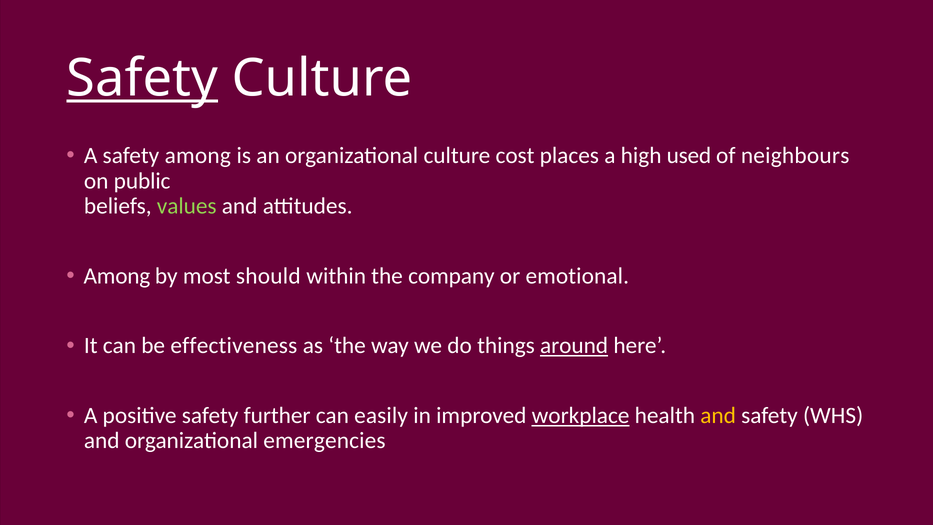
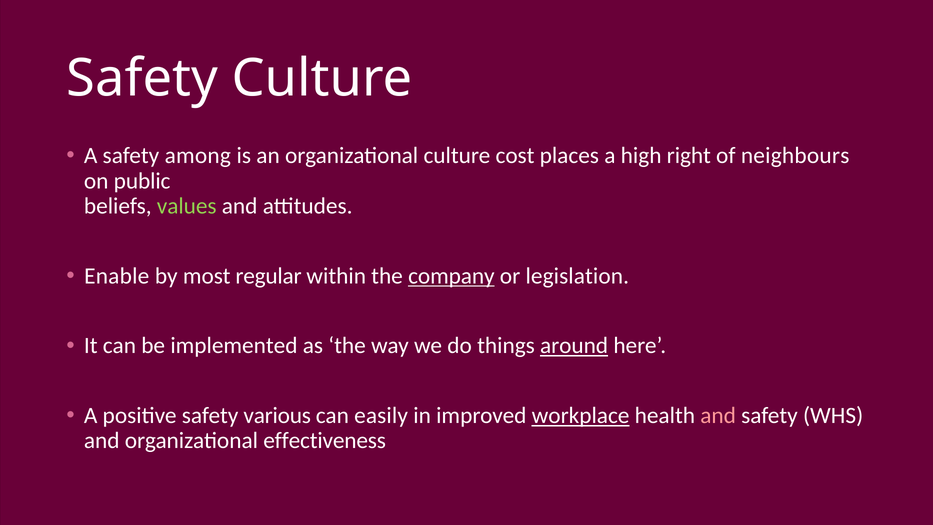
Safety at (142, 78) underline: present -> none
used: used -> right
Among at (117, 276): Among -> Enable
should: should -> regular
company underline: none -> present
emotional: emotional -> legislation
effectiveness: effectiveness -> implemented
further: further -> various
and at (718, 415) colour: yellow -> pink
emergencies: emergencies -> effectiveness
